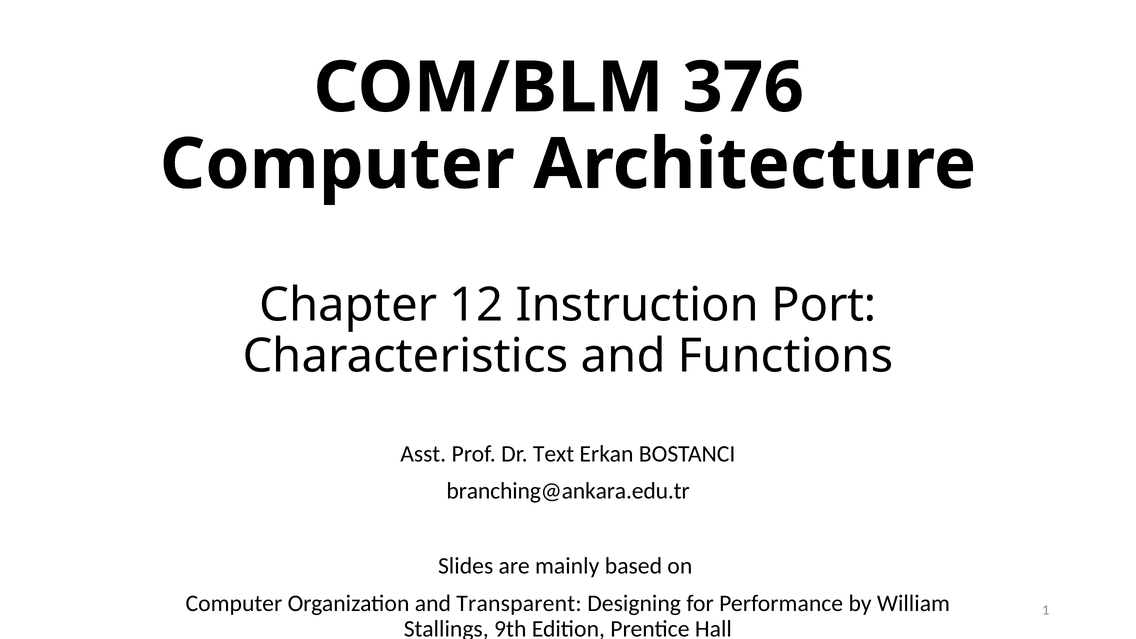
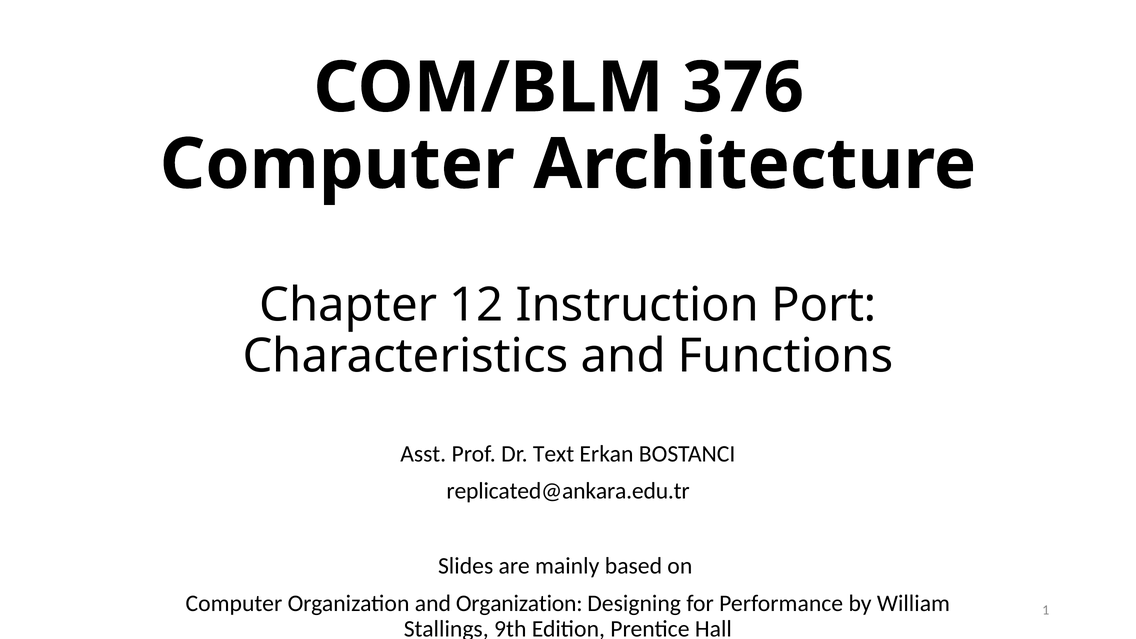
branching@ankara.edu.tr: branching@ankara.edu.tr -> replicated@ankara.edu.tr
and Transparent: Transparent -> Organization
